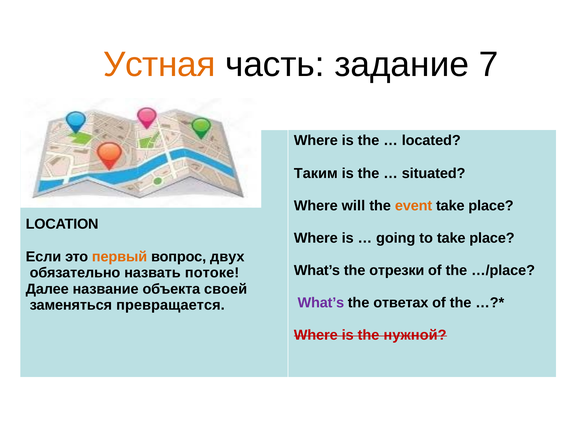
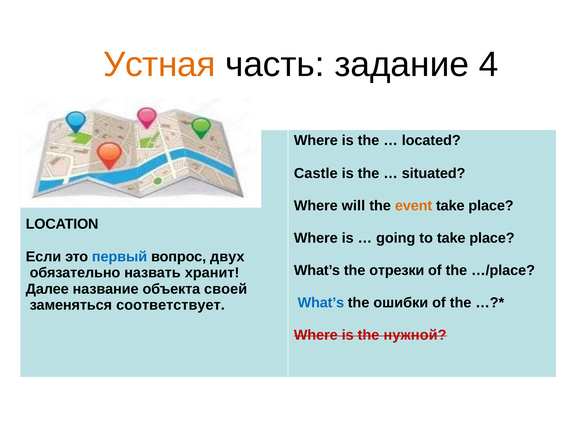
7: 7 -> 4
Таким: Таким -> Castle
первый colour: orange -> blue
потоке: потоке -> хранит
What’s at (321, 302) colour: purple -> blue
ответах: ответах -> ошибки
превращается: превращается -> соответствует
